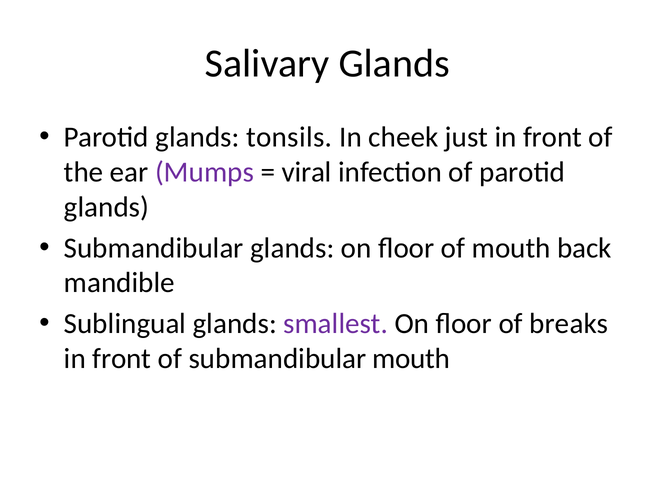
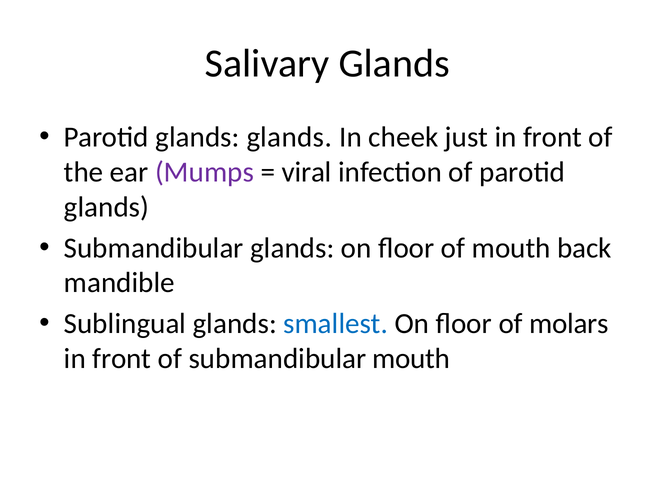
glands tonsils: tonsils -> glands
smallest colour: purple -> blue
breaks: breaks -> molars
